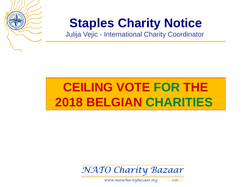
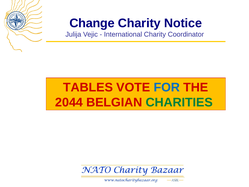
Staples: Staples -> Change
CEILING: CEILING -> TABLES
FOR colour: green -> blue
2018: 2018 -> 2044
